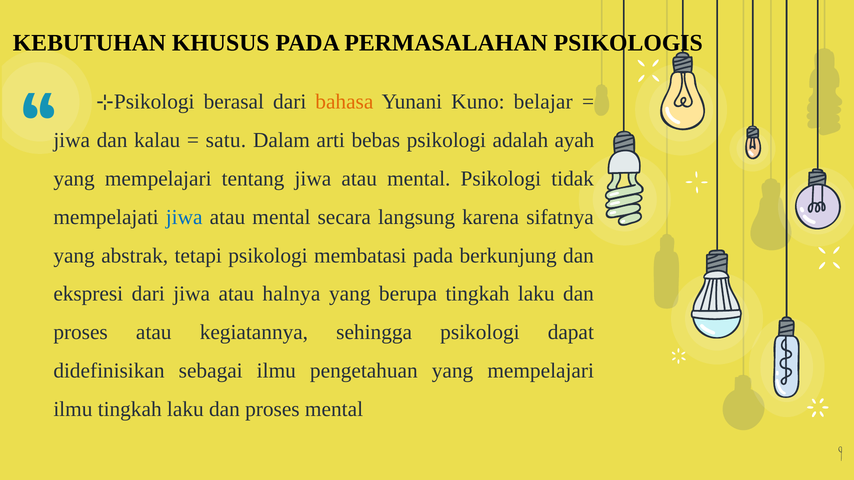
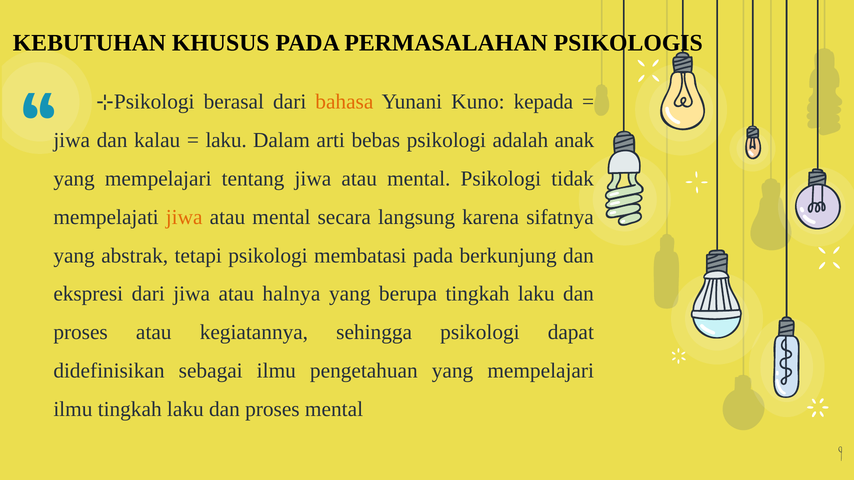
belajar: belajar -> kepada
satu at (226, 140): satu -> laku
ayah: ayah -> anak
jiwa at (184, 217) colour: blue -> orange
